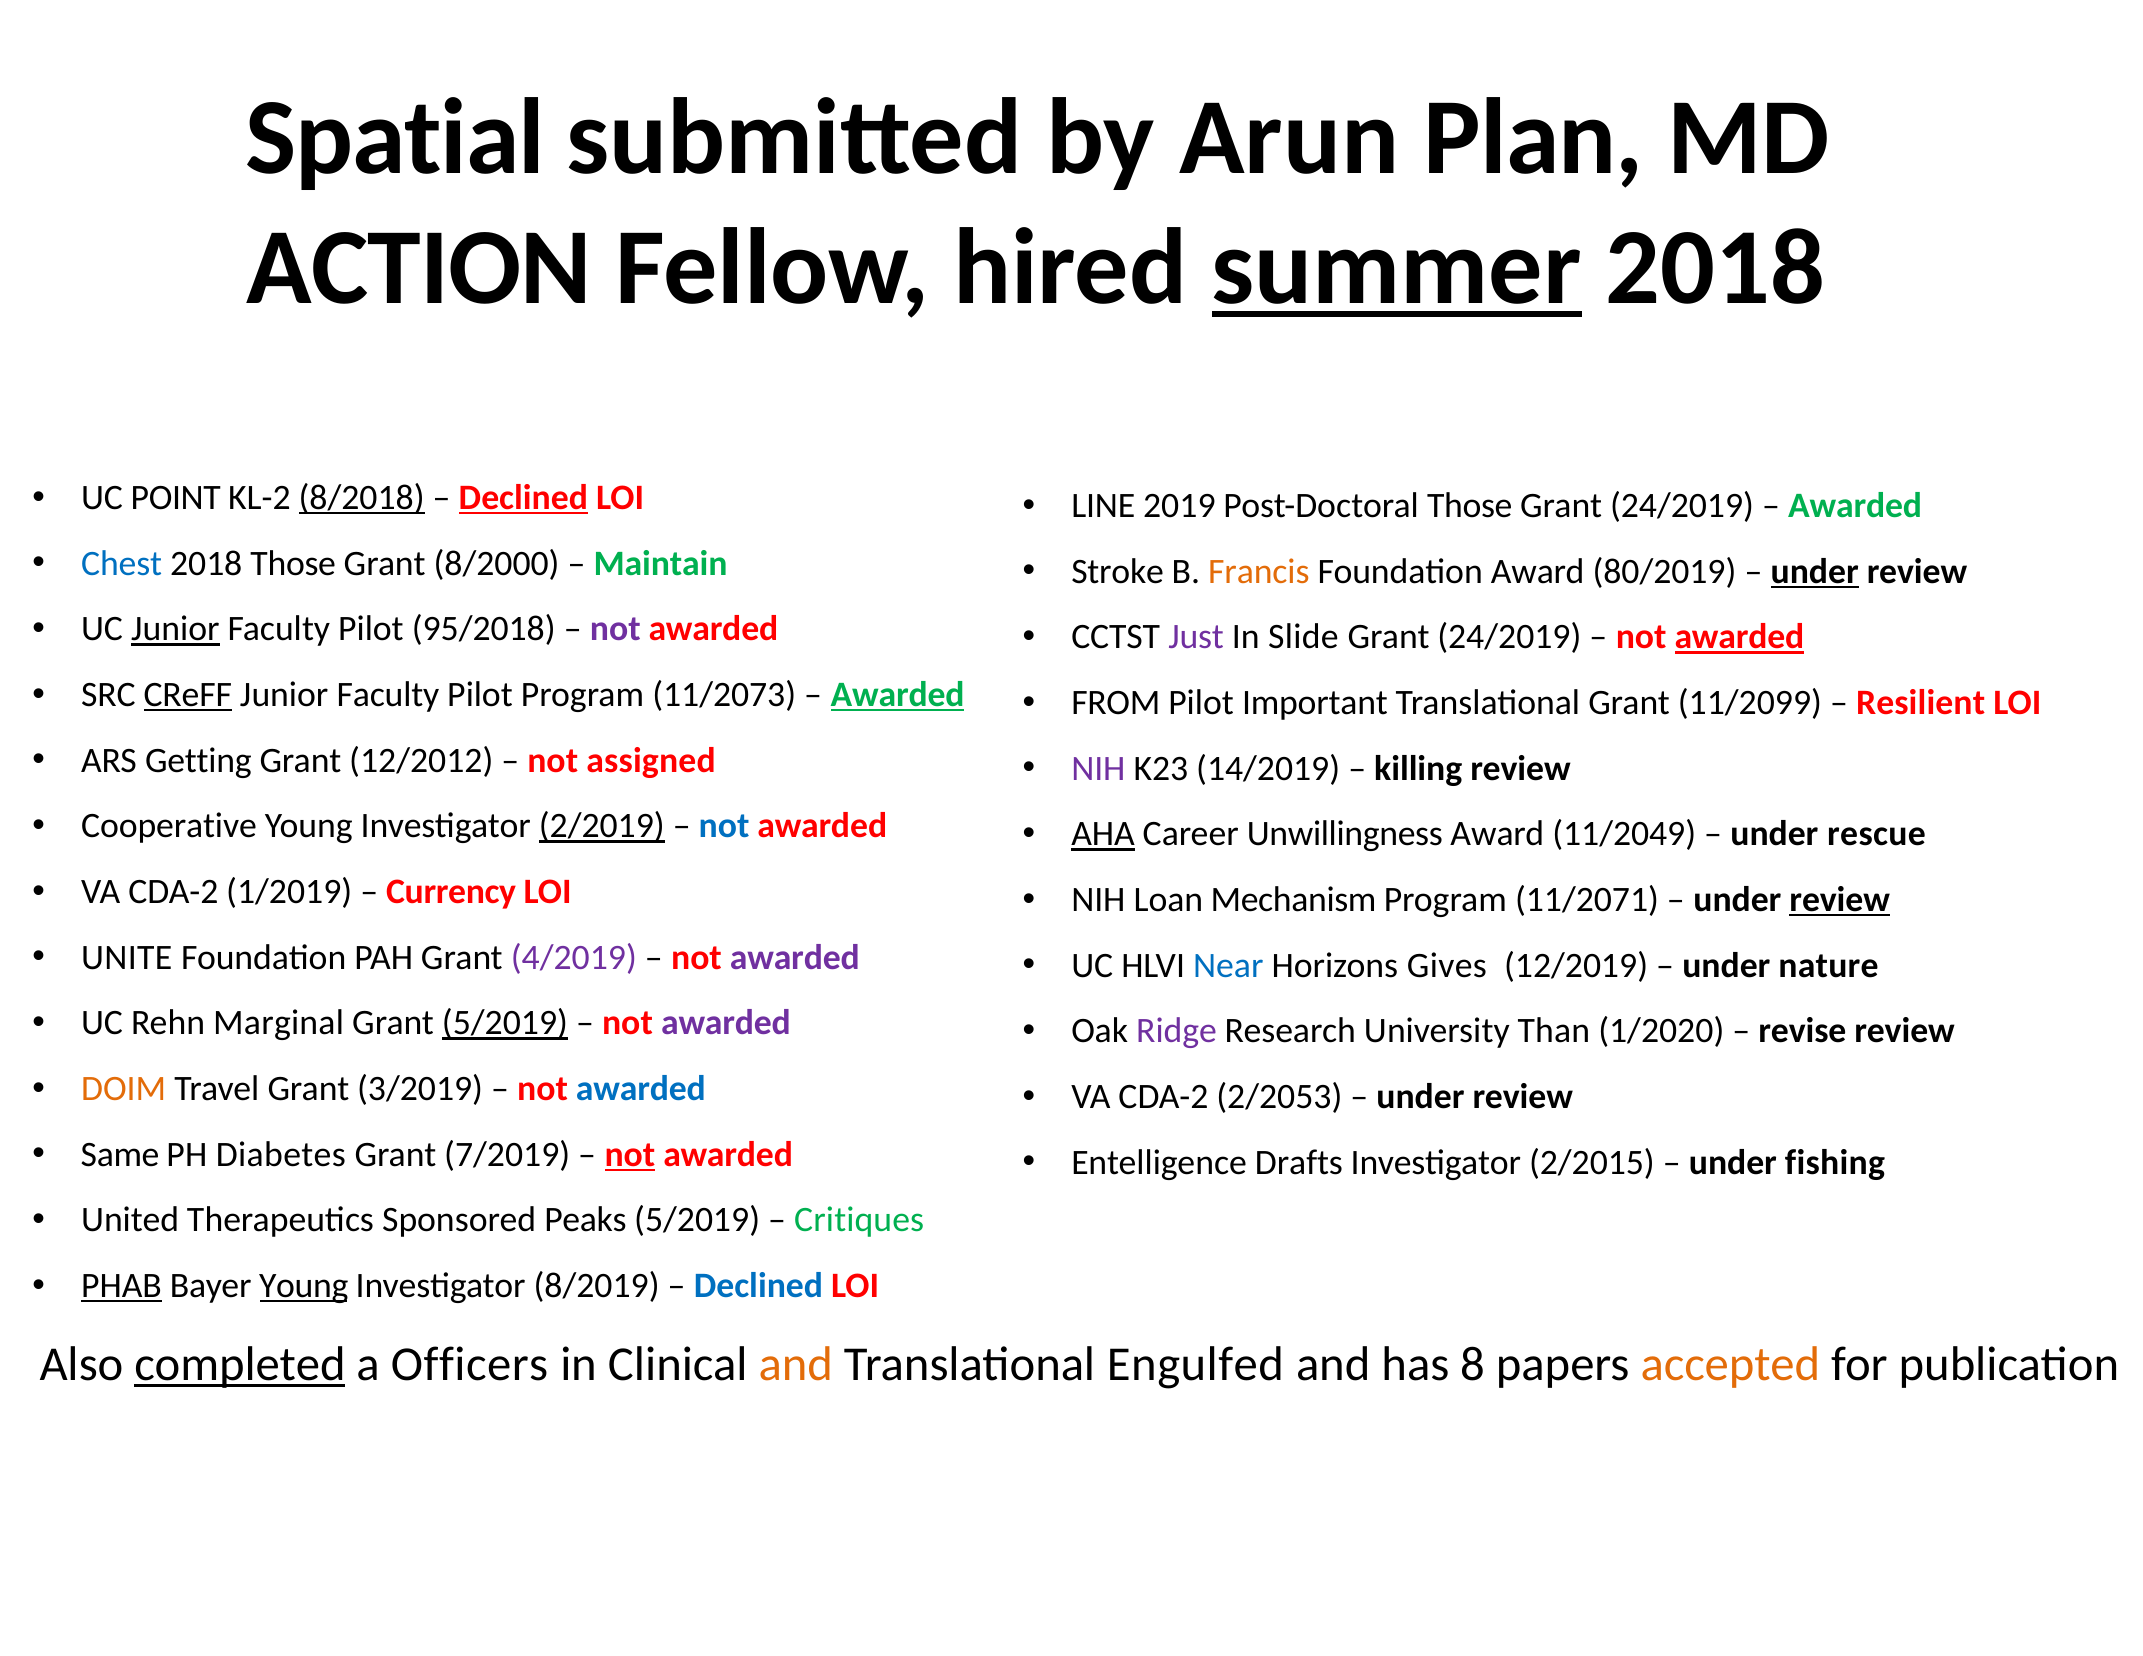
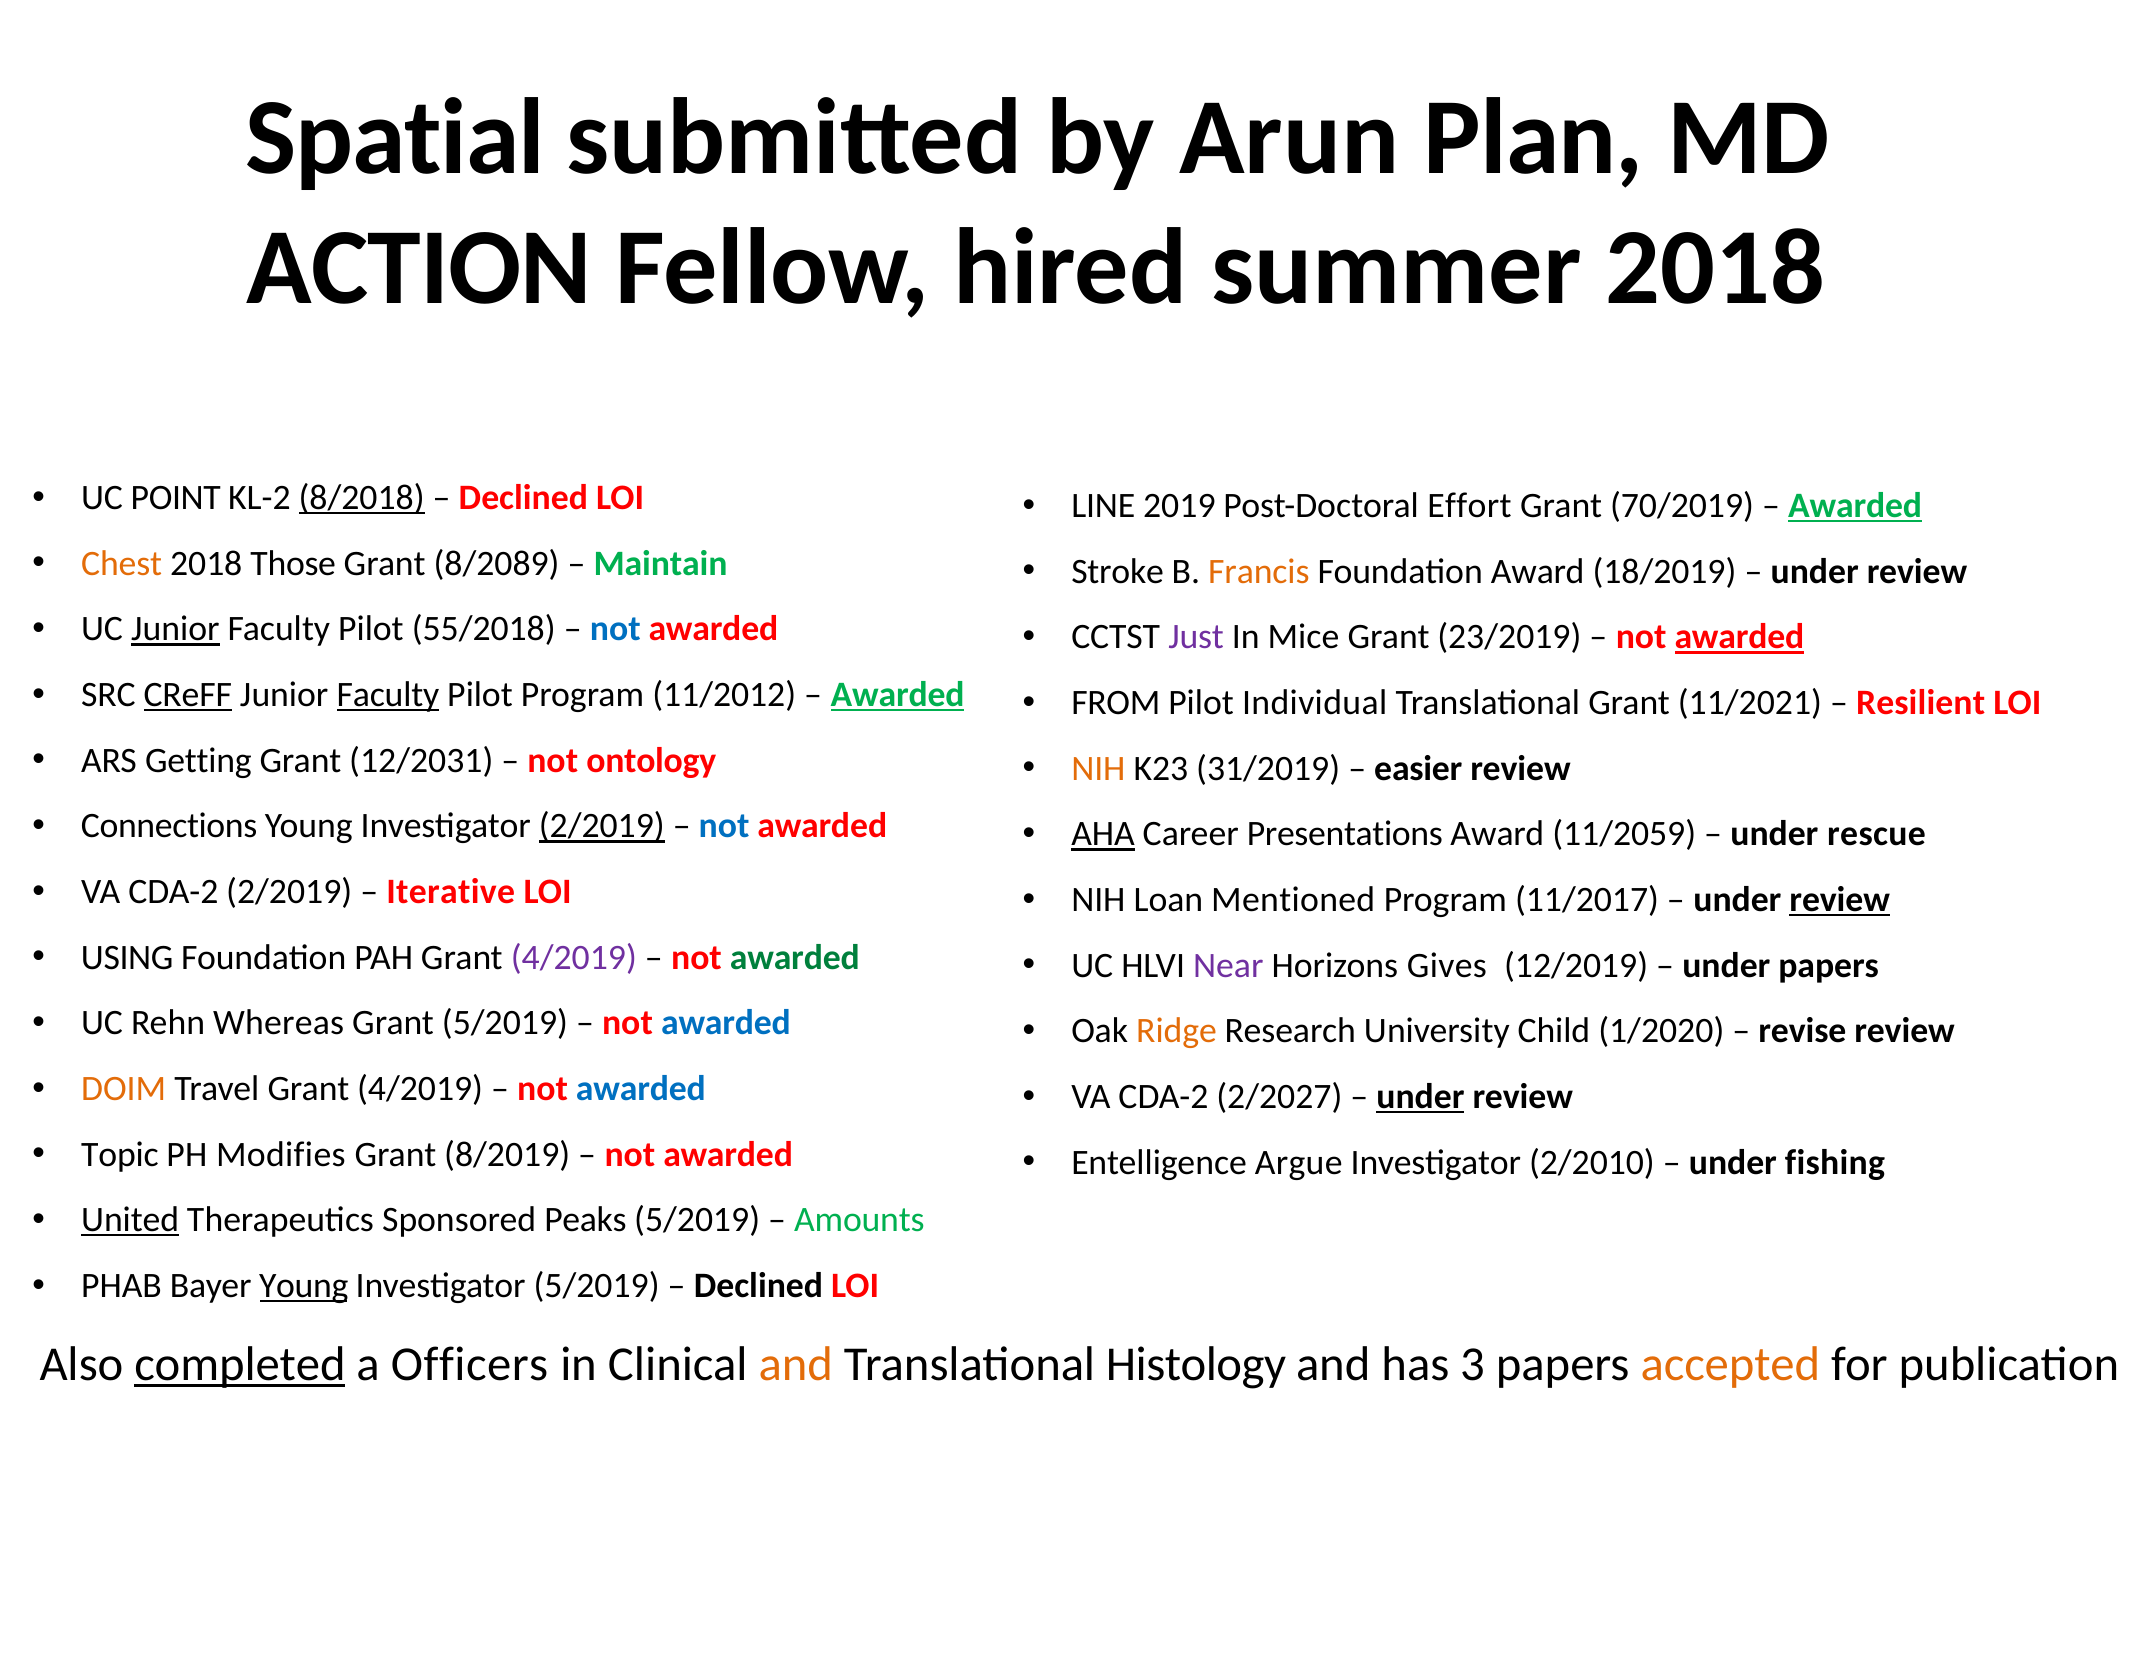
summer underline: present -> none
Declined at (523, 498) underline: present -> none
Post-Doctoral Those: Those -> Effort
24/2019 at (1682, 506): 24/2019 -> 70/2019
Awarded at (1855, 506) underline: none -> present
Chest colour: blue -> orange
8/2000: 8/2000 -> 8/2089
80/2019: 80/2019 -> 18/2019
under at (1815, 572) underline: present -> none
95/2018: 95/2018 -> 55/2018
not at (615, 629) colour: purple -> blue
Slide: Slide -> Mice
24/2019 at (1509, 637): 24/2019 -> 23/2019
Faculty at (388, 695) underline: none -> present
11/2073: 11/2073 -> 11/2012
Important: Important -> Individual
11/2099: 11/2099 -> 11/2021
12/2012: 12/2012 -> 12/2031
assigned: assigned -> ontology
NIH at (1098, 768) colour: purple -> orange
14/2019: 14/2019 -> 31/2019
killing: killing -> easier
Cooperative: Cooperative -> Connections
Unwillingness: Unwillingness -> Presentations
11/2049: 11/2049 -> 11/2059
CDA-2 1/2019: 1/2019 -> 2/2019
Currency: Currency -> Iterative
Mechanism: Mechanism -> Mentioned
11/2071: 11/2071 -> 11/2017
UNITE: UNITE -> USING
awarded at (795, 957) colour: purple -> green
Near colour: blue -> purple
under nature: nature -> papers
Marginal: Marginal -> Whereas
5/2019 at (505, 1023) underline: present -> none
awarded at (726, 1023) colour: purple -> blue
Ridge colour: purple -> orange
Than: Than -> Child
Travel Grant 3/2019: 3/2019 -> 4/2019
2/2053: 2/2053 -> 2/2027
under at (1420, 1097) underline: none -> present
Same: Same -> Topic
Diabetes: Diabetes -> Modifies
7/2019: 7/2019 -> 8/2019
not at (630, 1154) underline: present -> none
Drafts: Drafts -> Argue
2/2015: 2/2015 -> 2/2010
United underline: none -> present
Critiques: Critiques -> Amounts
PHAB underline: present -> none
Investigator 8/2019: 8/2019 -> 5/2019
Declined at (758, 1286) colour: blue -> black
Engulfed: Engulfed -> Histology
8: 8 -> 3
